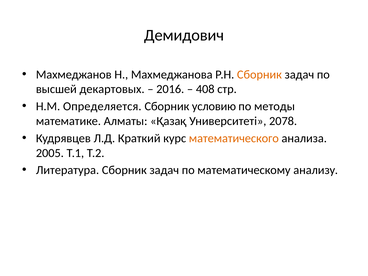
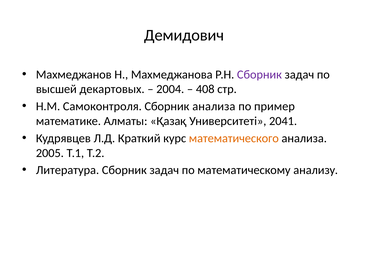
Сборник at (259, 74) colour: orange -> purple
2016: 2016 -> 2004
Определяется: Определяется -> Самоконтроля
Сборник условию: условию -> анализа
методы: методы -> пример
2078: 2078 -> 2041
